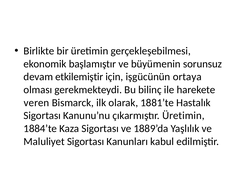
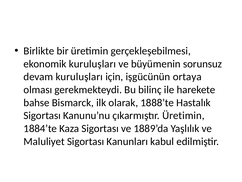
ekonomik başlamıştır: başlamıştır -> kuruluşları
devam etkilemiştir: etkilemiştir -> kuruluşları
veren: veren -> bahse
1881’te: 1881’te -> 1888’te
